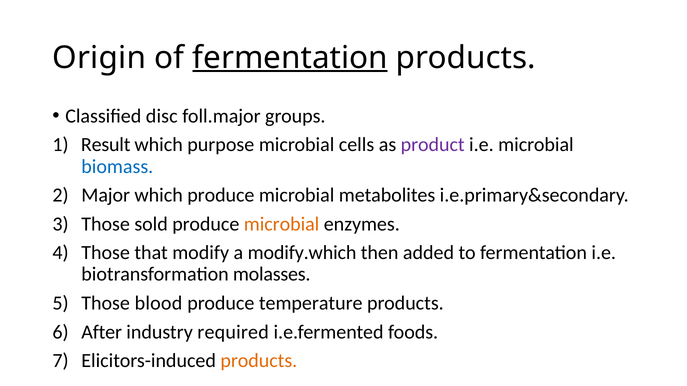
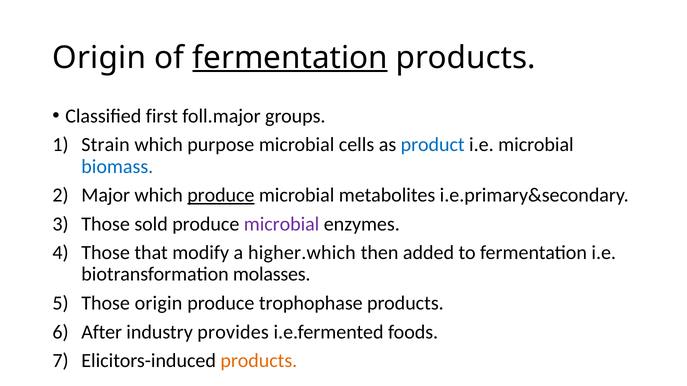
disc: disc -> first
Result: Result -> Strain
product colour: purple -> blue
produce at (221, 195) underline: none -> present
microbial at (282, 224) colour: orange -> purple
modify.which: modify.which -> higher.which
Those blood: blood -> origin
temperature: temperature -> trophophase
required: required -> provides
